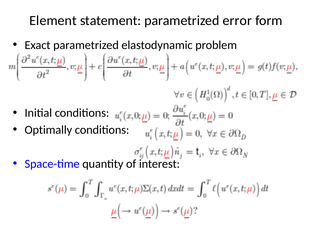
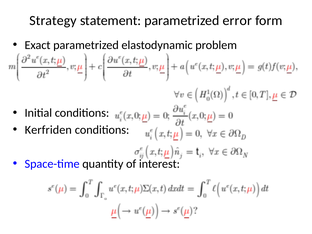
Element: Element -> Strategy
Optimally: Optimally -> Kerfriden
